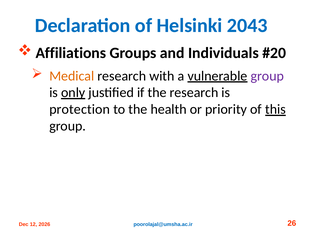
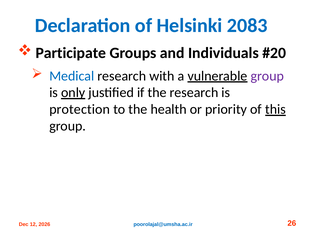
2043: 2043 -> 2083
Affiliations: Affiliations -> Participate
Medical colour: orange -> blue
